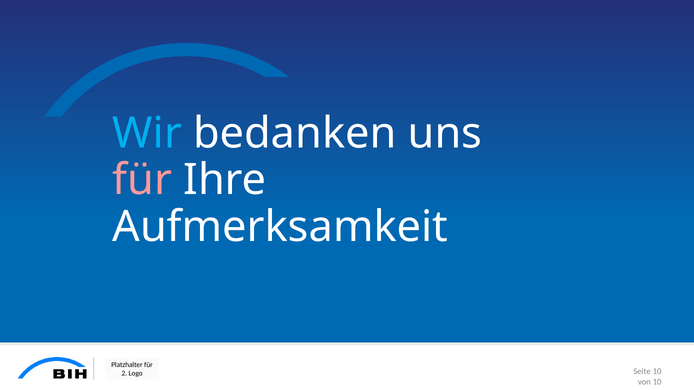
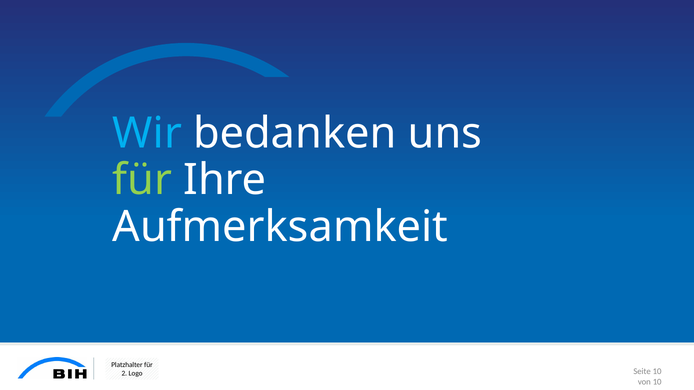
für at (142, 180) colour: pink -> light green
